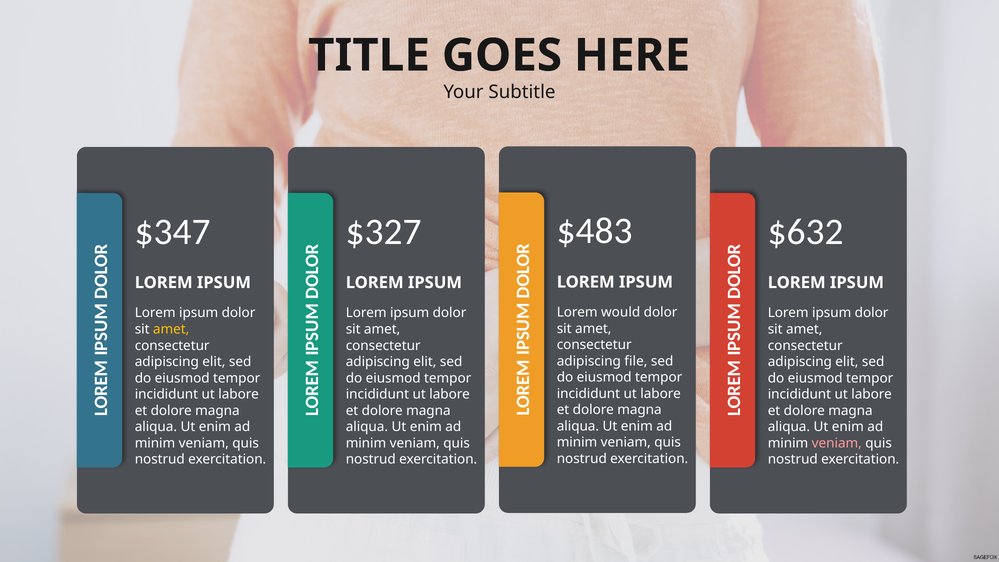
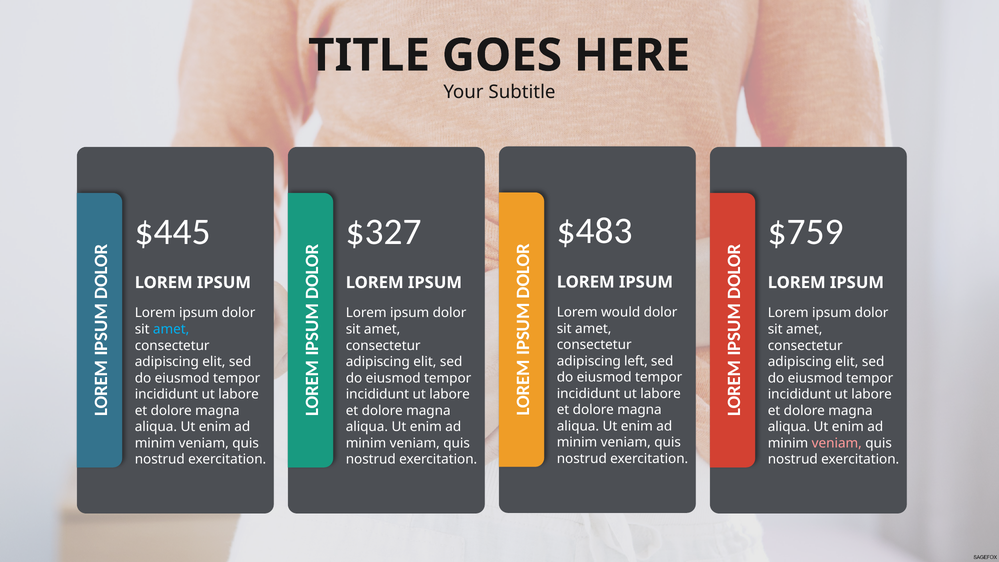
$347: $347 -> $445
$632: $632 -> $759
amet at (171, 329) colour: yellow -> light blue
file: file -> left
